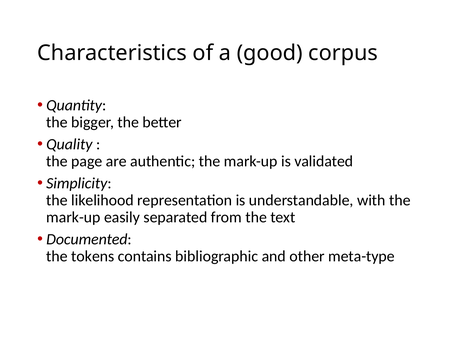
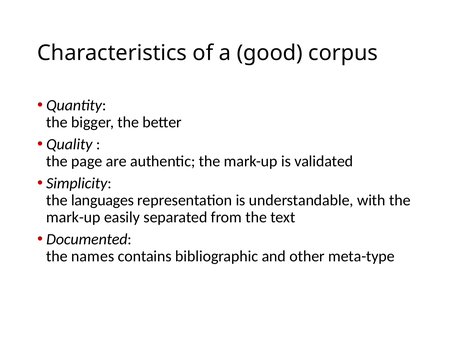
likelihood: likelihood -> languages
tokens: tokens -> names
